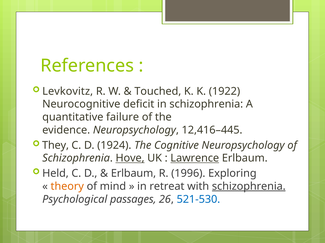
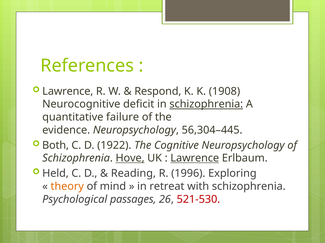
Levkovitz at (68, 91): Levkovitz -> Lawrence
Touched: Touched -> Respond
1922: 1922 -> 1908
schizophrenia at (206, 104) underline: none -> present
12,416–445: 12,416–445 -> 56,304–445
They: They -> Both
1924: 1924 -> 1922
Erlbaum at (133, 174): Erlbaum -> Reading
schizophrenia at (249, 187) underline: present -> none
521-530 colour: blue -> red
